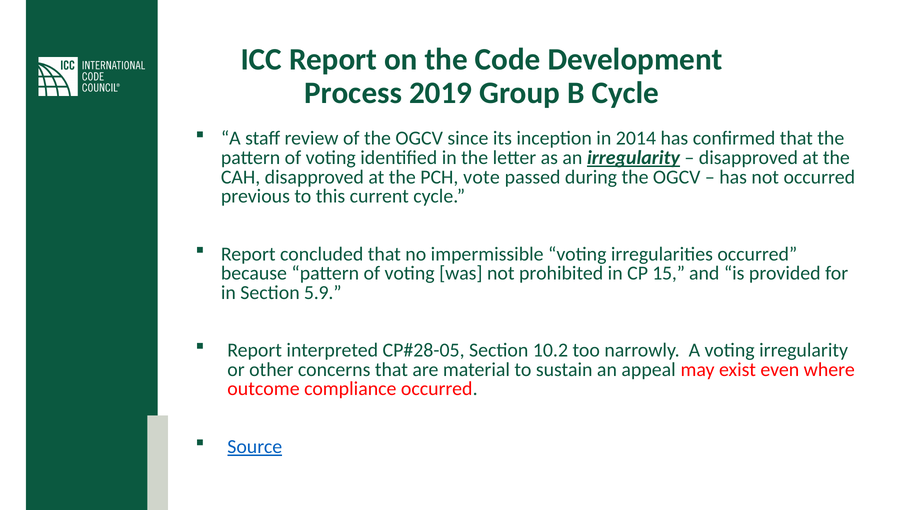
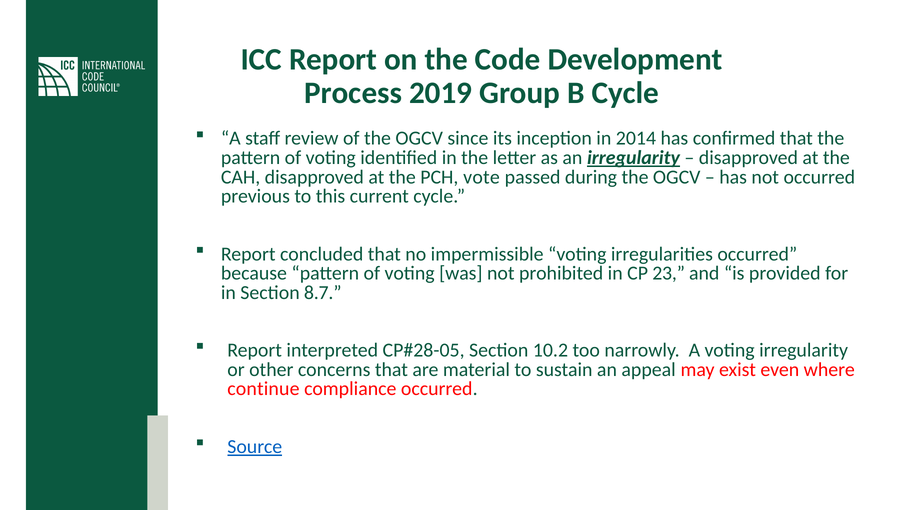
15: 15 -> 23
5.9: 5.9 -> 8.7
outcome: outcome -> continue
